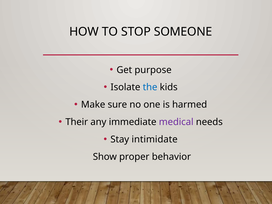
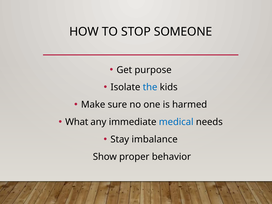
Their: Their -> What
medical colour: purple -> blue
intimidate: intimidate -> imbalance
